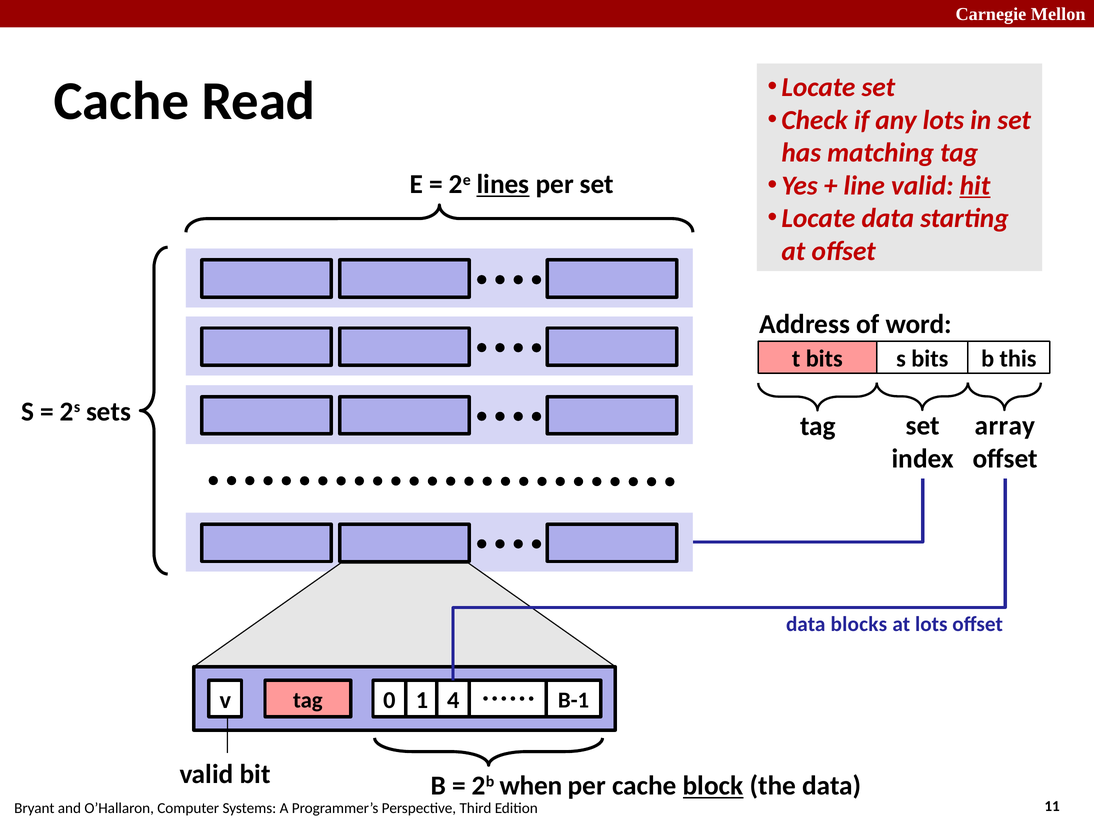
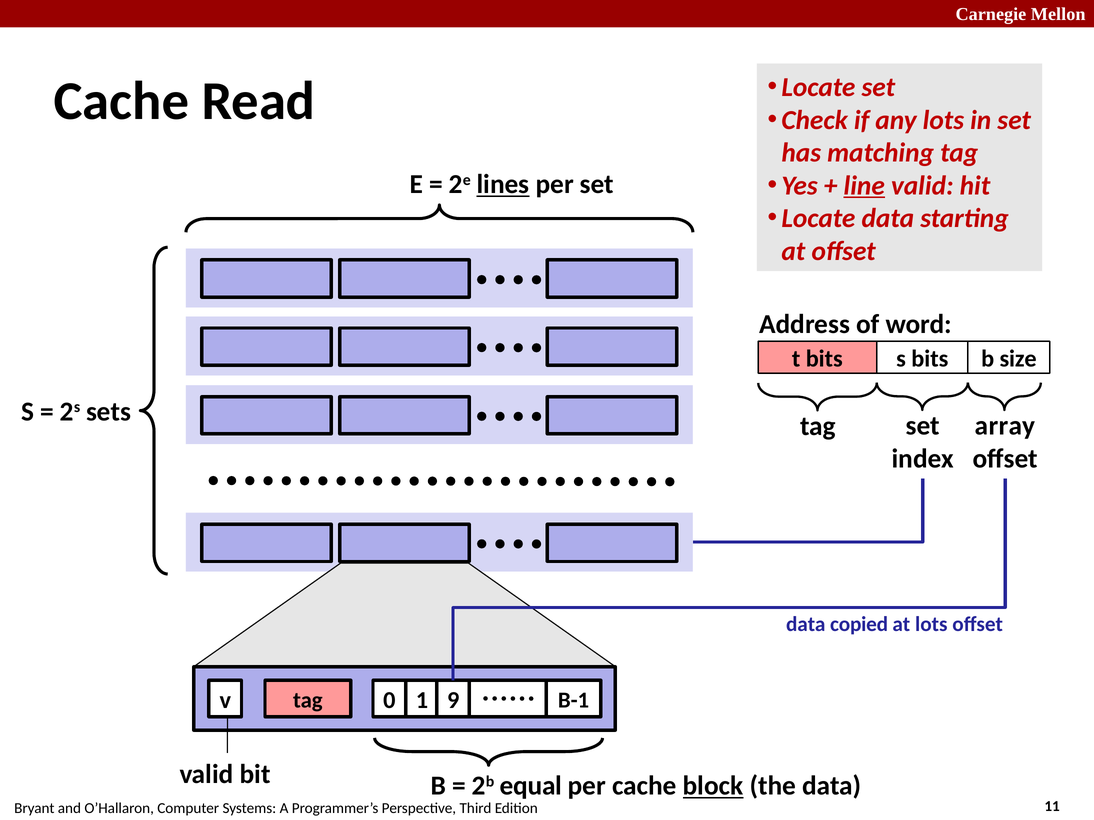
line underline: none -> present
hit underline: present -> none
this: this -> size
blocks: blocks -> copied
4: 4 -> 9
when: when -> equal
